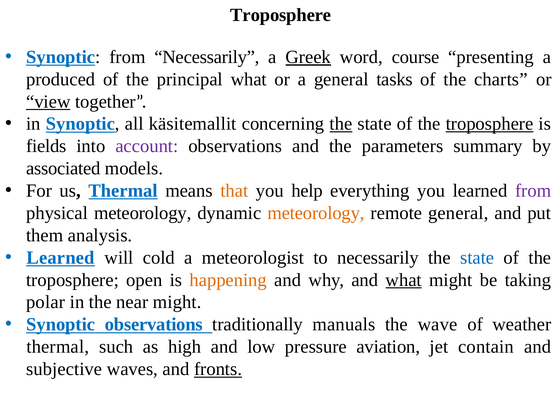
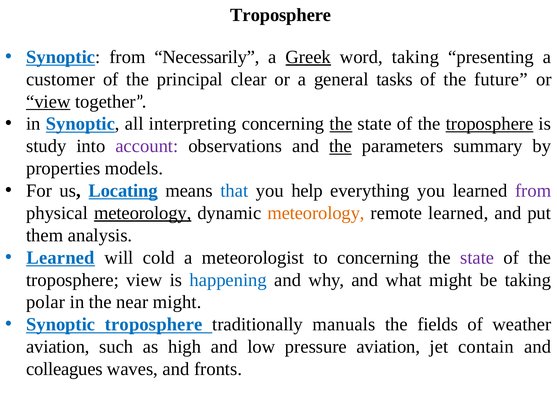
word course: course -> taking
produced: produced -> customer
principal what: what -> clear
charts: charts -> future
käsitemallit: käsitemallit -> interpreting
fields: fields -> study
the at (341, 146) underline: none -> present
associated: associated -> properties
us Thermal: Thermal -> Locating
that colour: orange -> blue
meteorology at (143, 213) underline: none -> present
remote general: general -> learned
to necessarily: necessarily -> concerning
state at (477, 257) colour: blue -> purple
troposphere open: open -> view
happening colour: orange -> blue
what at (404, 280) underline: present -> none
Synoptic observations: observations -> troposphere
wave: wave -> fields
thermal at (58, 347): thermal -> aviation
subjective: subjective -> colleagues
fronts underline: present -> none
